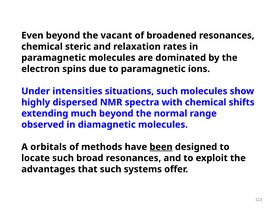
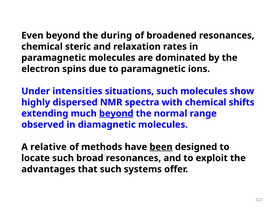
vacant: vacant -> during
beyond at (116, 114) underline: none -> present
orbitals: orbitals -> relative
